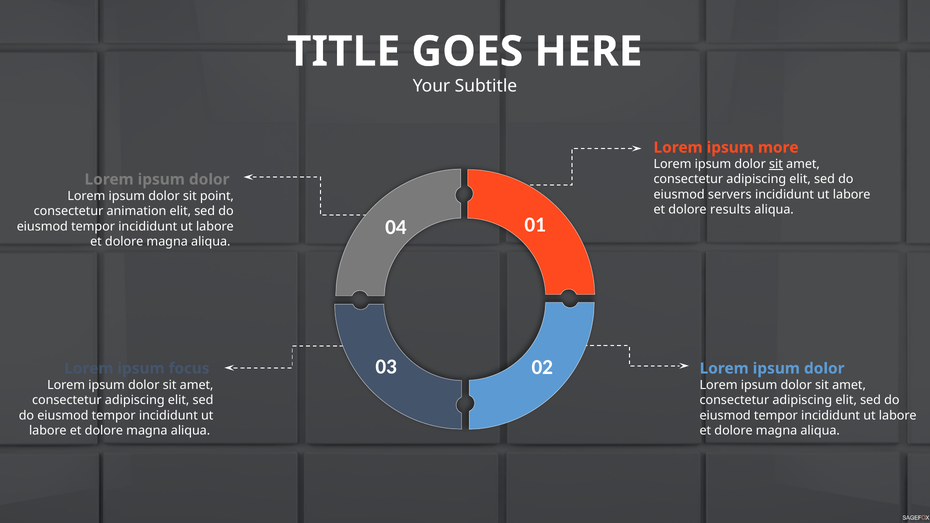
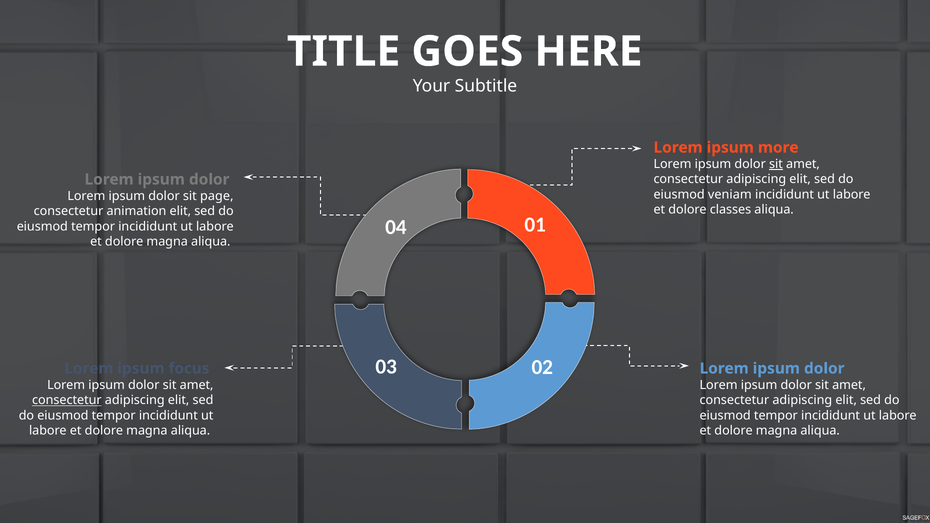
servers: servers -> veniam
point: point -> page
results: results -> classes
consectetur at (67, 400) underline: none -> present
